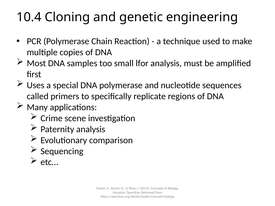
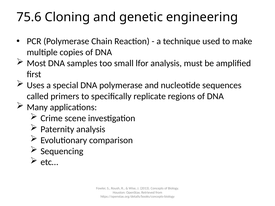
10.4: 10.4 -> 75.6
